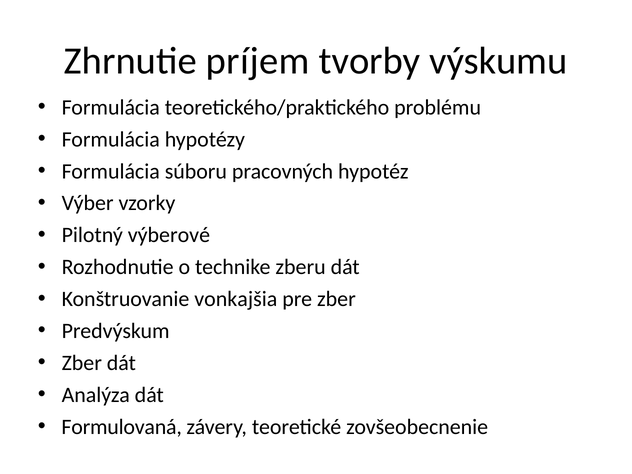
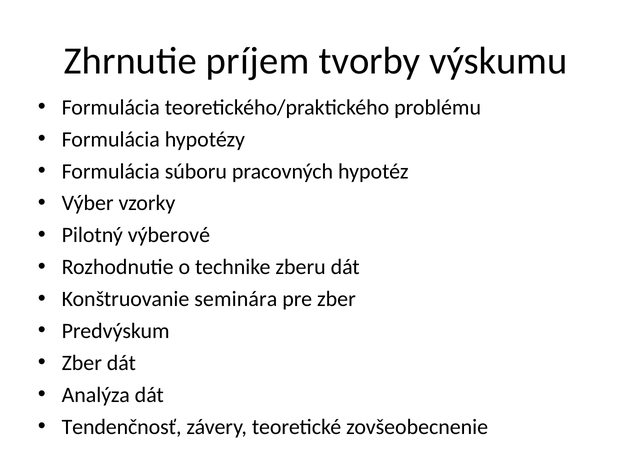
vonkajšia: vonkajšia -> seminára
Formulovaná: Formulovaná -> Tendenčnosť
